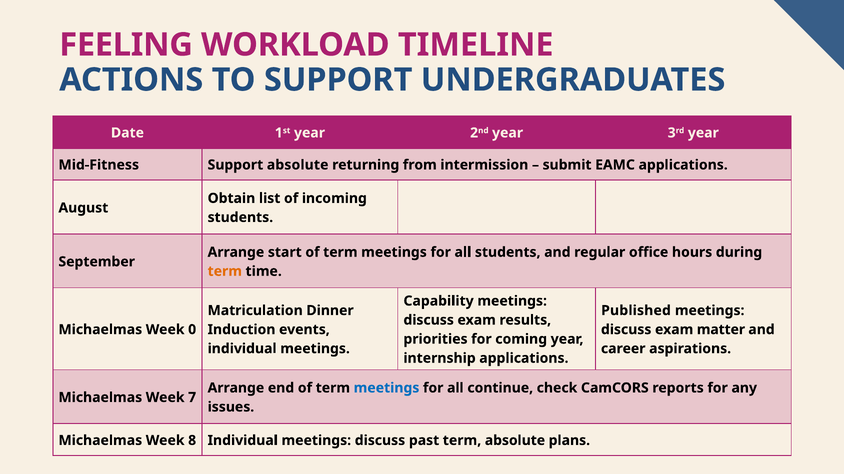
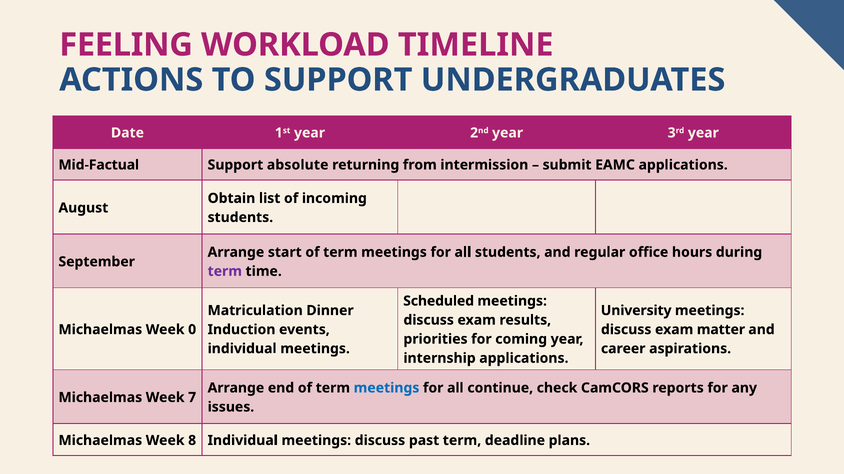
Mid-Fitness: Mid-Fitness -> Mid-Factual
term at (225, 272) colour: orange -> purple
Capability: Capability -> Scheduled
Published: Published -> University
term absolute: absolute -> deadline
